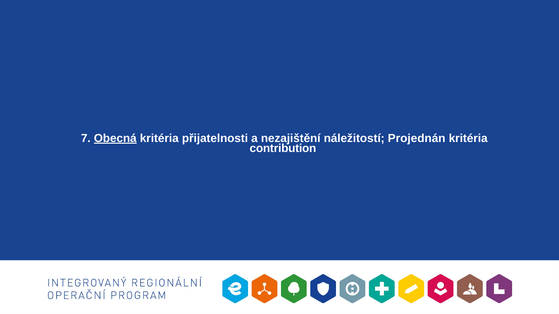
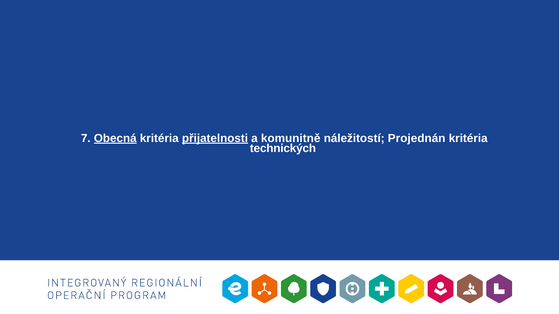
přijatelnosti underline: none -> present
nezajištění: nezajištění -> komunitně
contribution: contribution -> technických
